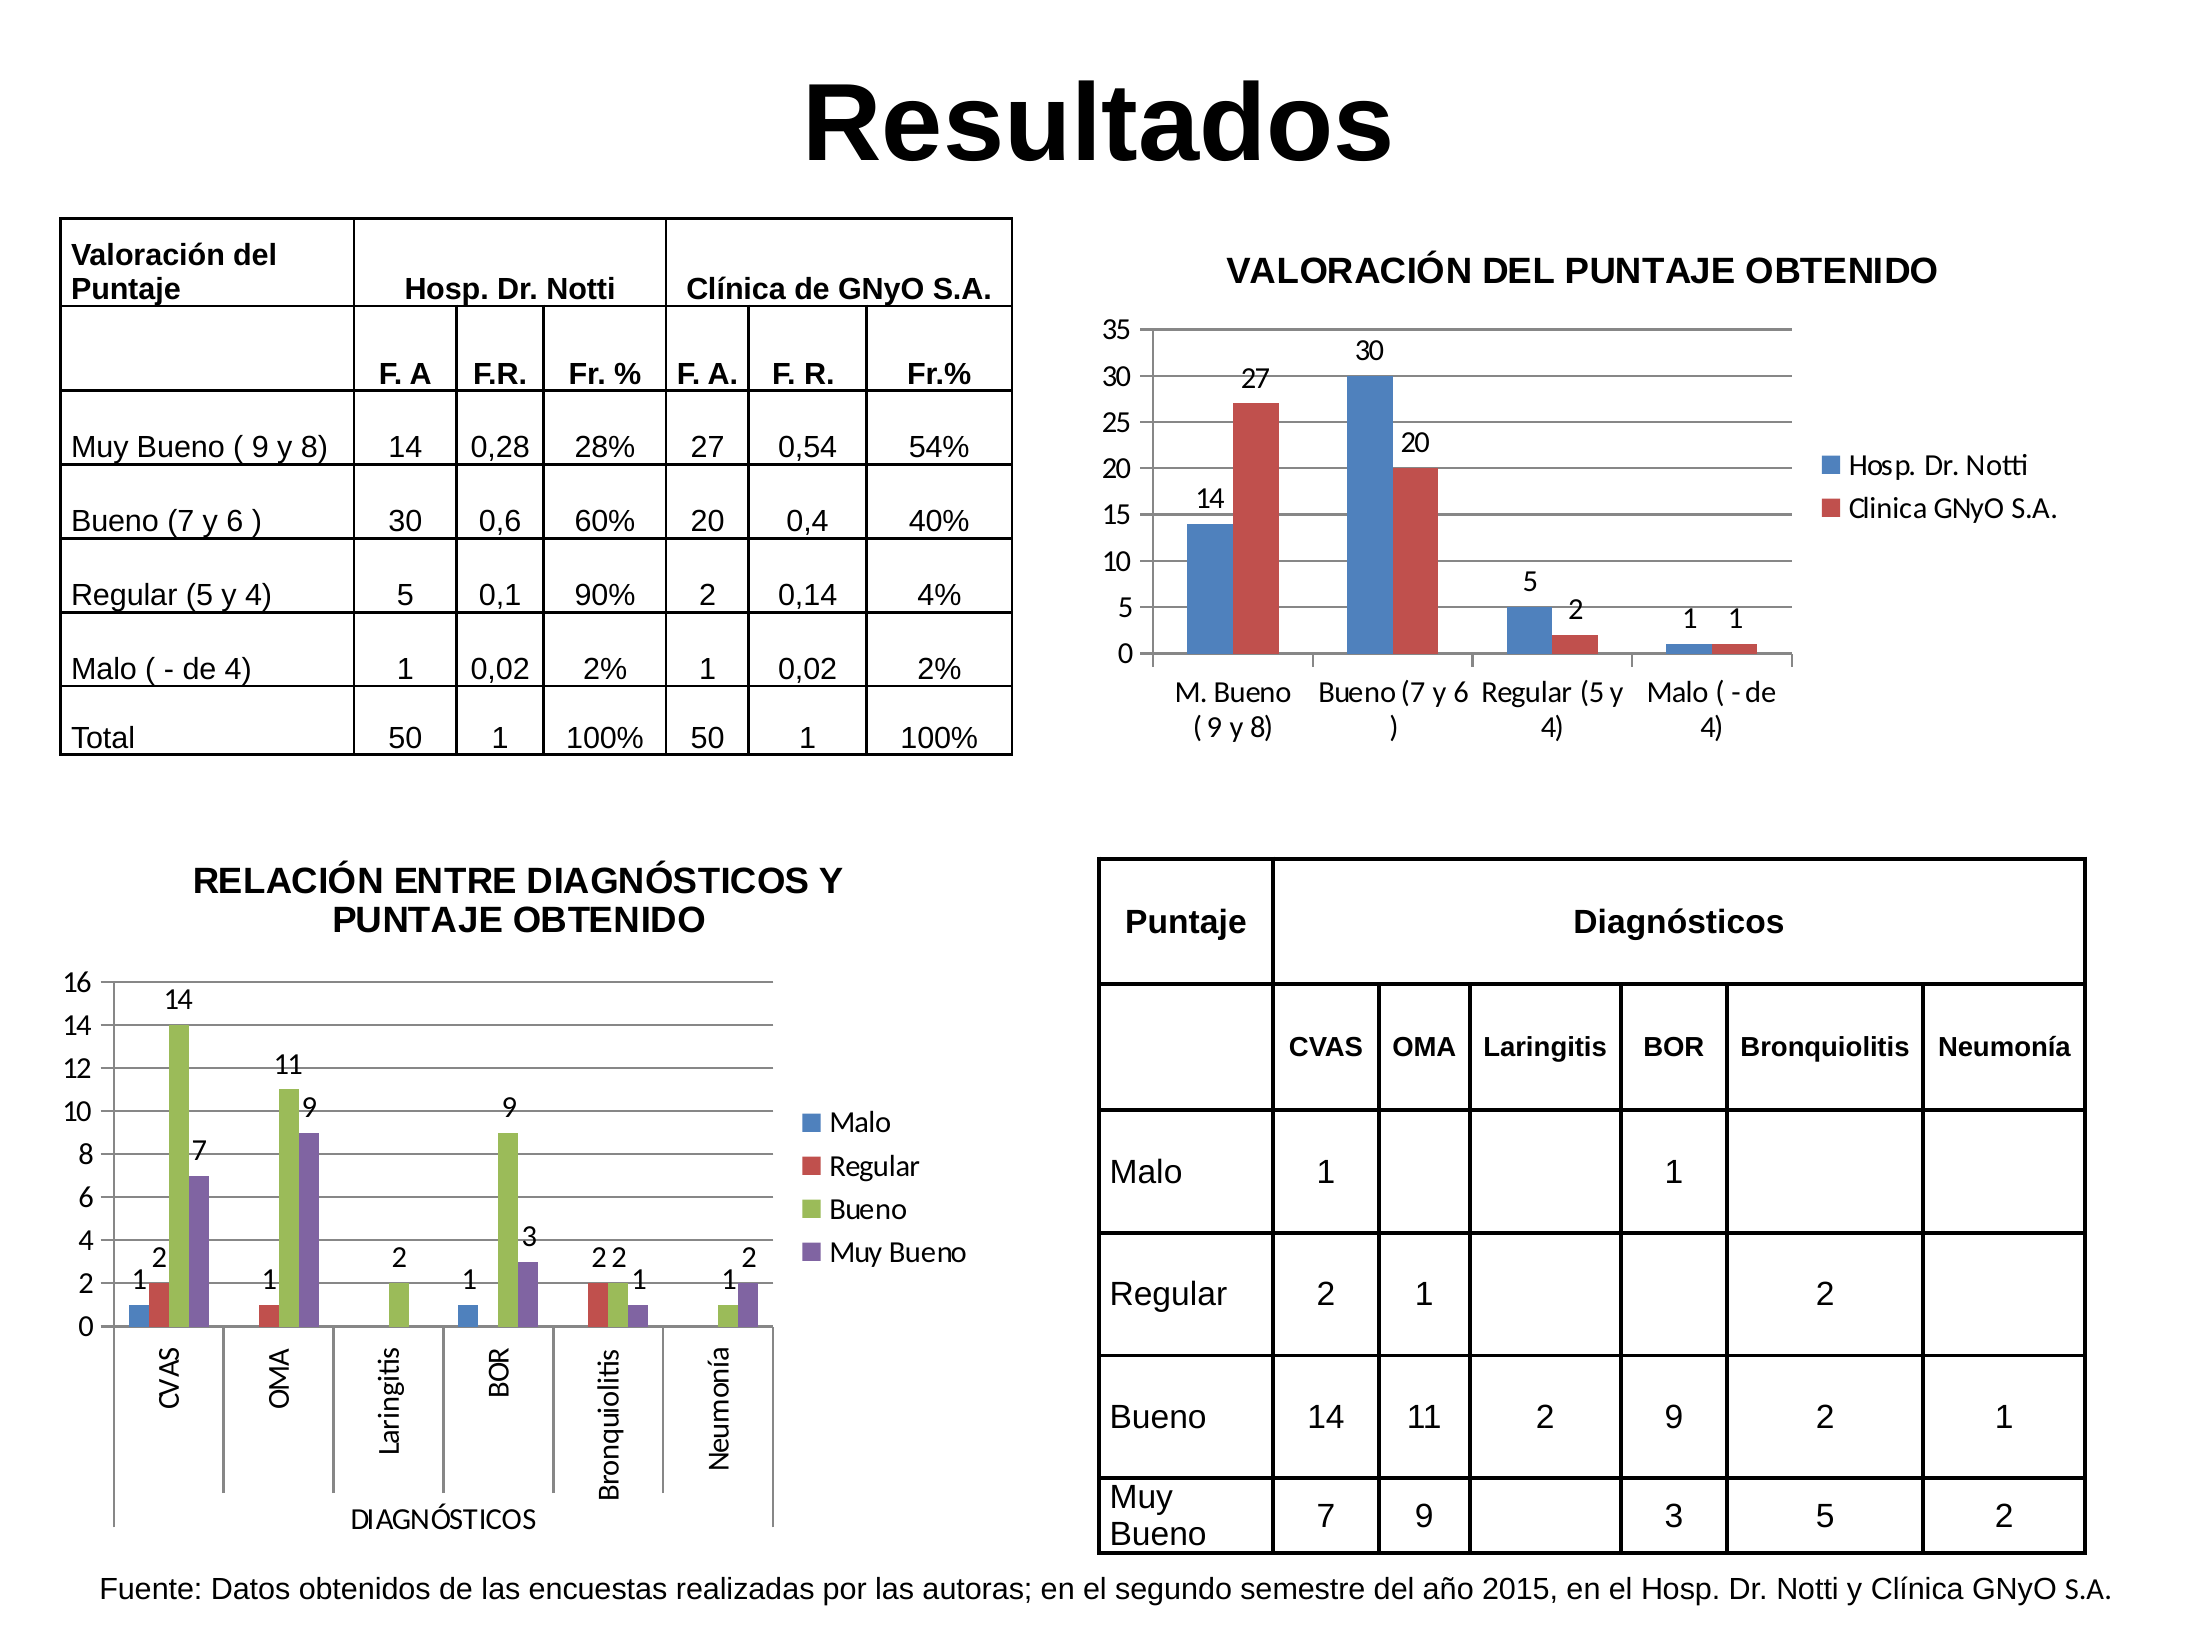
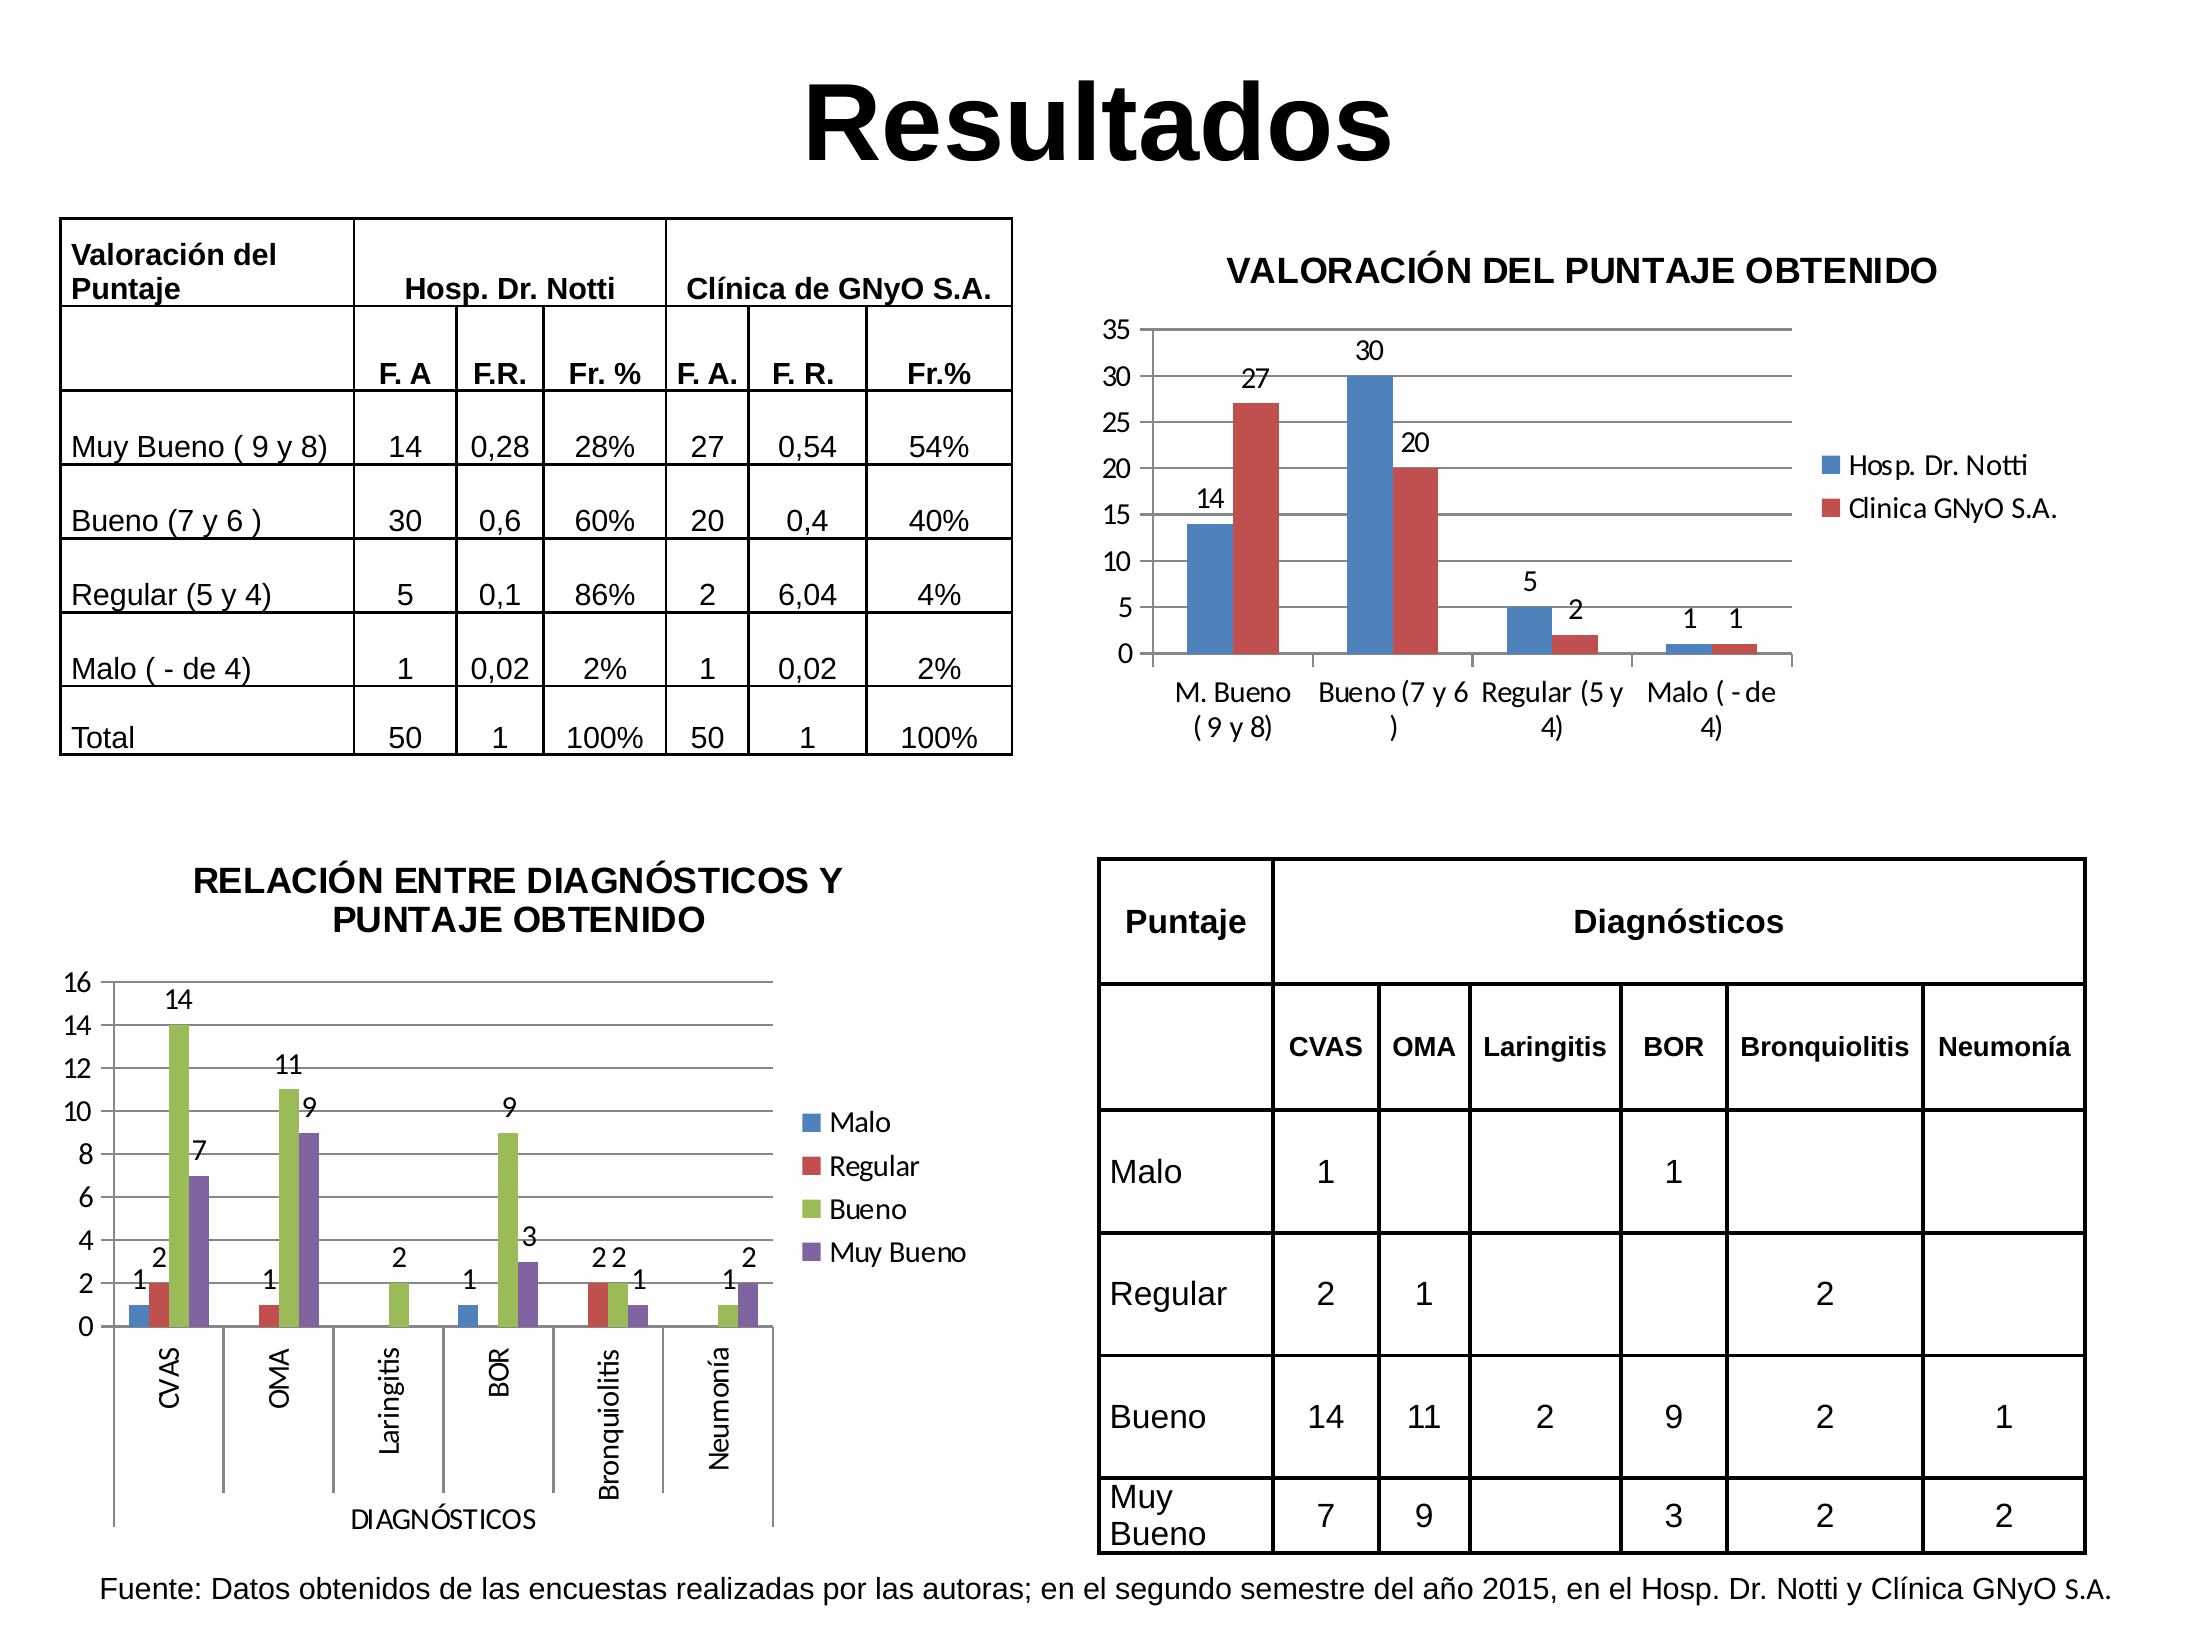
90%: 90% -> 86%
0,14: 0,14 -> 6,04
3 5: 5 -> 2
